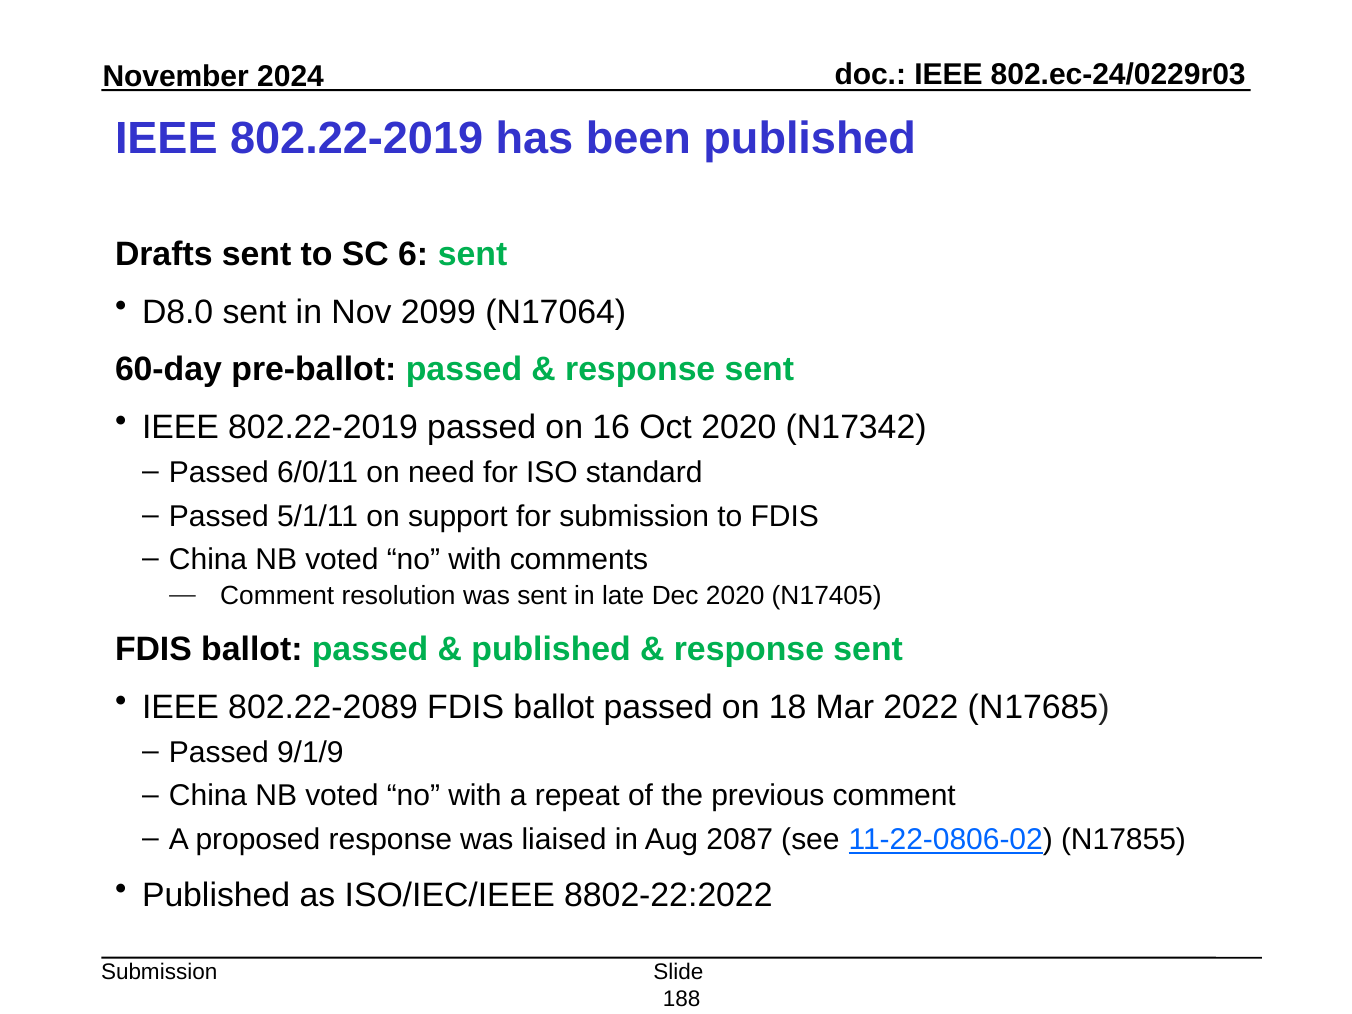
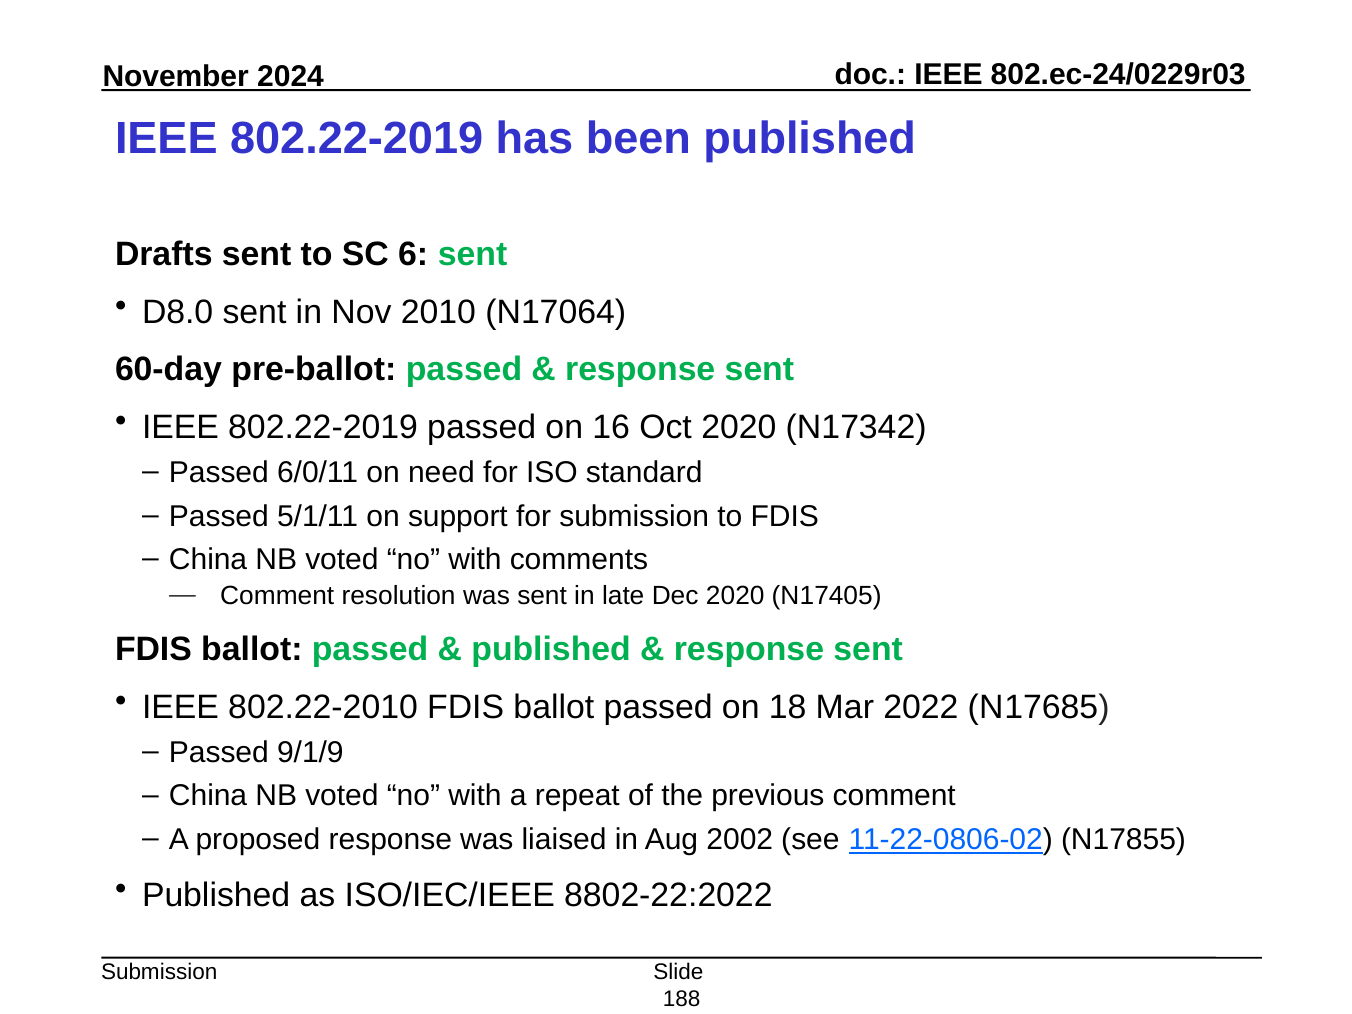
2099: 2099 -> 2010
802.22-2089: 802.22-2089 -> 802.22-2010
2087: 2087 -> 2002
